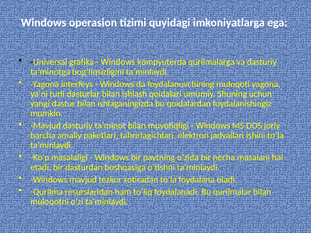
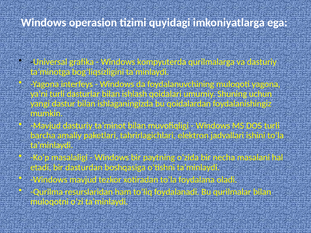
DOS joriy: joriy -> turli
